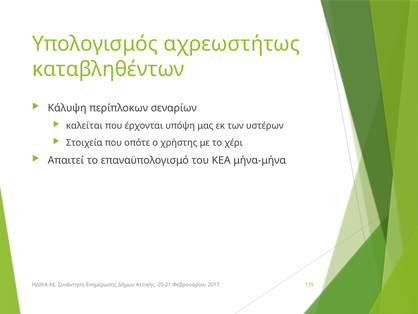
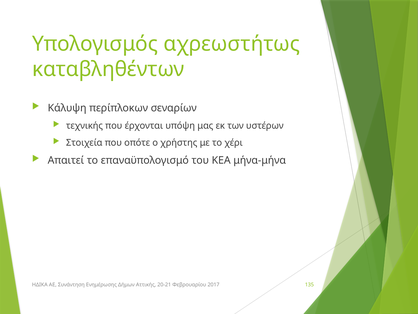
καλείται: καλείται -> τεχνικής
